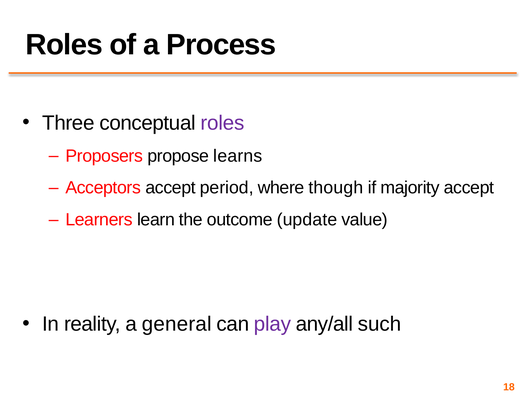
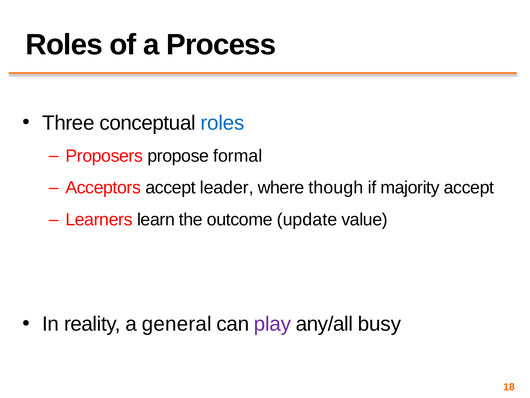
roles at (222, 123) colour: purple -> blue
learns: learns -> formal
period: period -> leader
such: such -> busy
